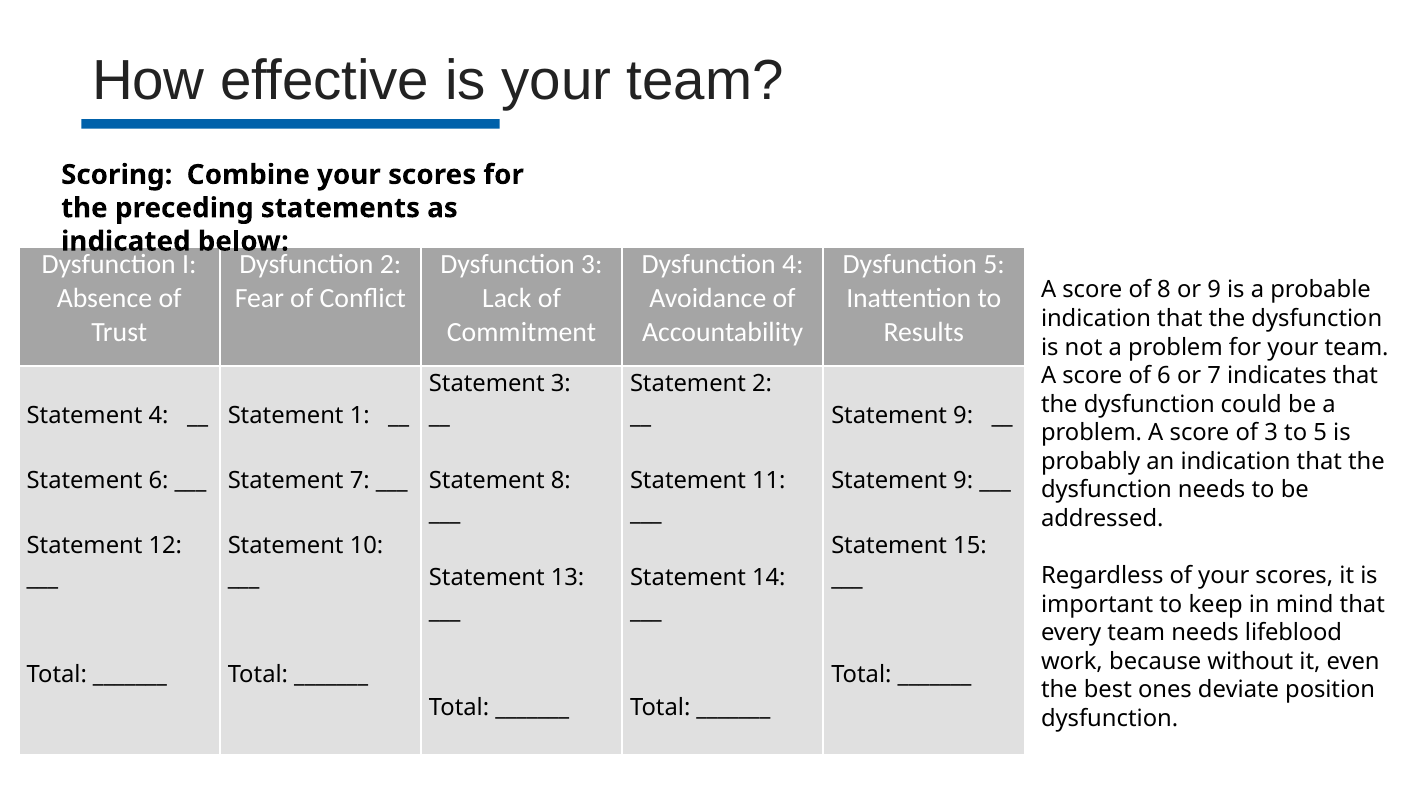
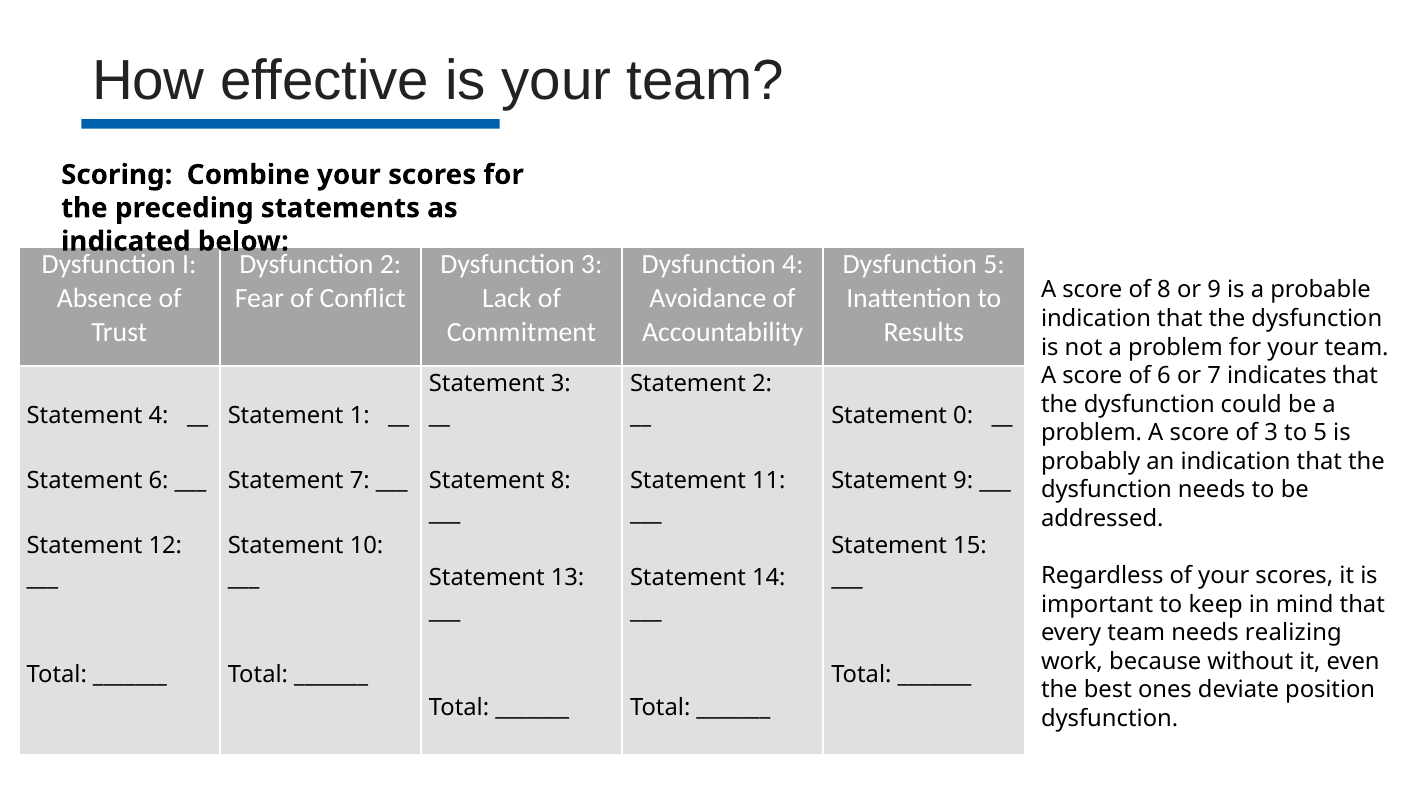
9 at (963, 416): 9 -> 0
lifeblood: lifeblood -> realizing
